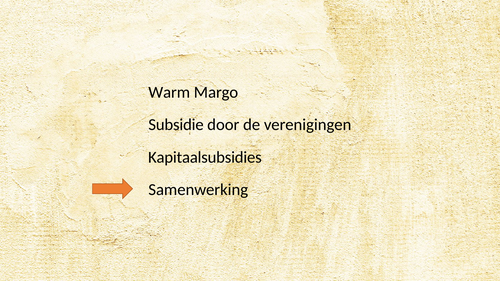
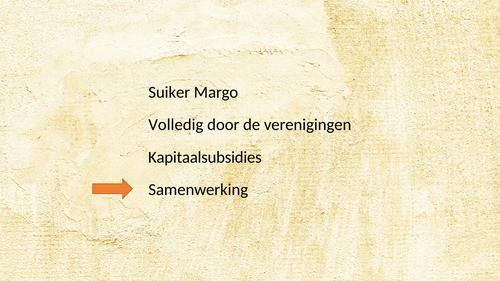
Warm: Warm -> Suiker
Subsidie: Subsidie -> Volledig
